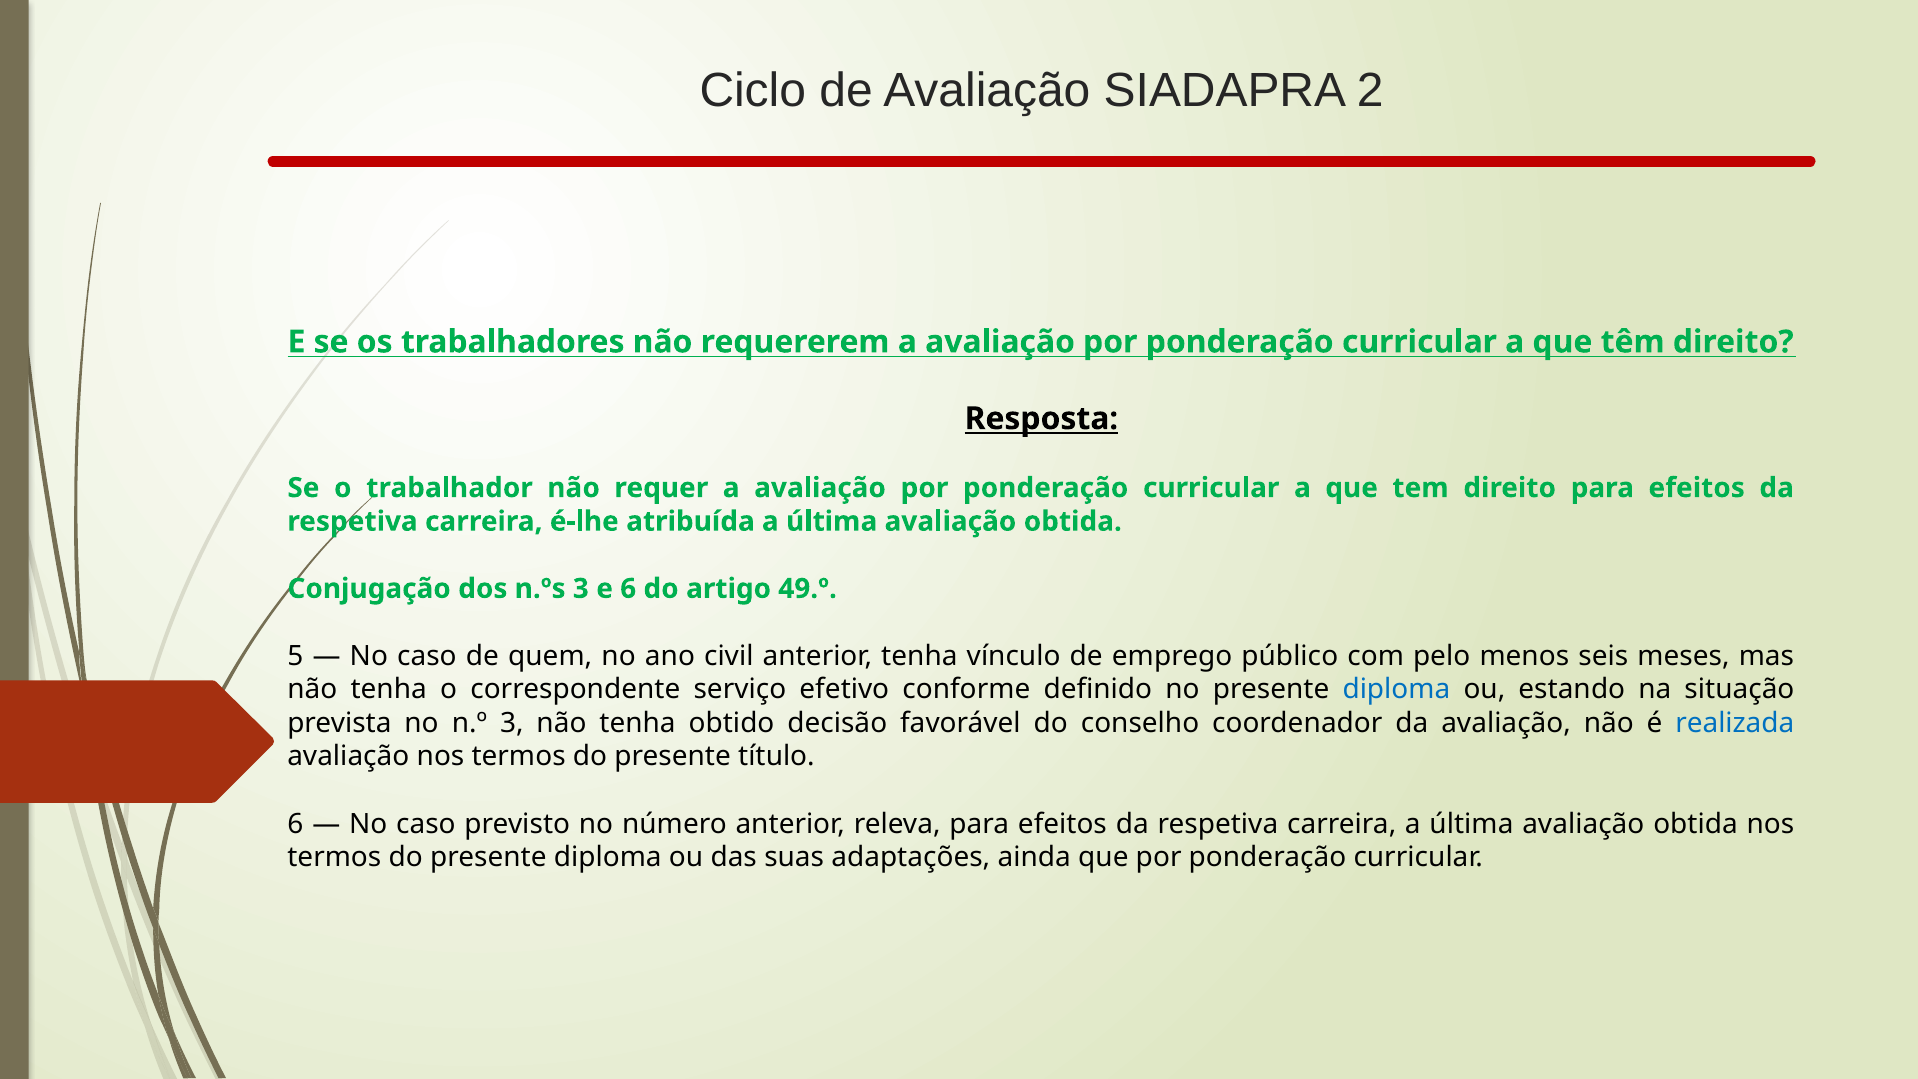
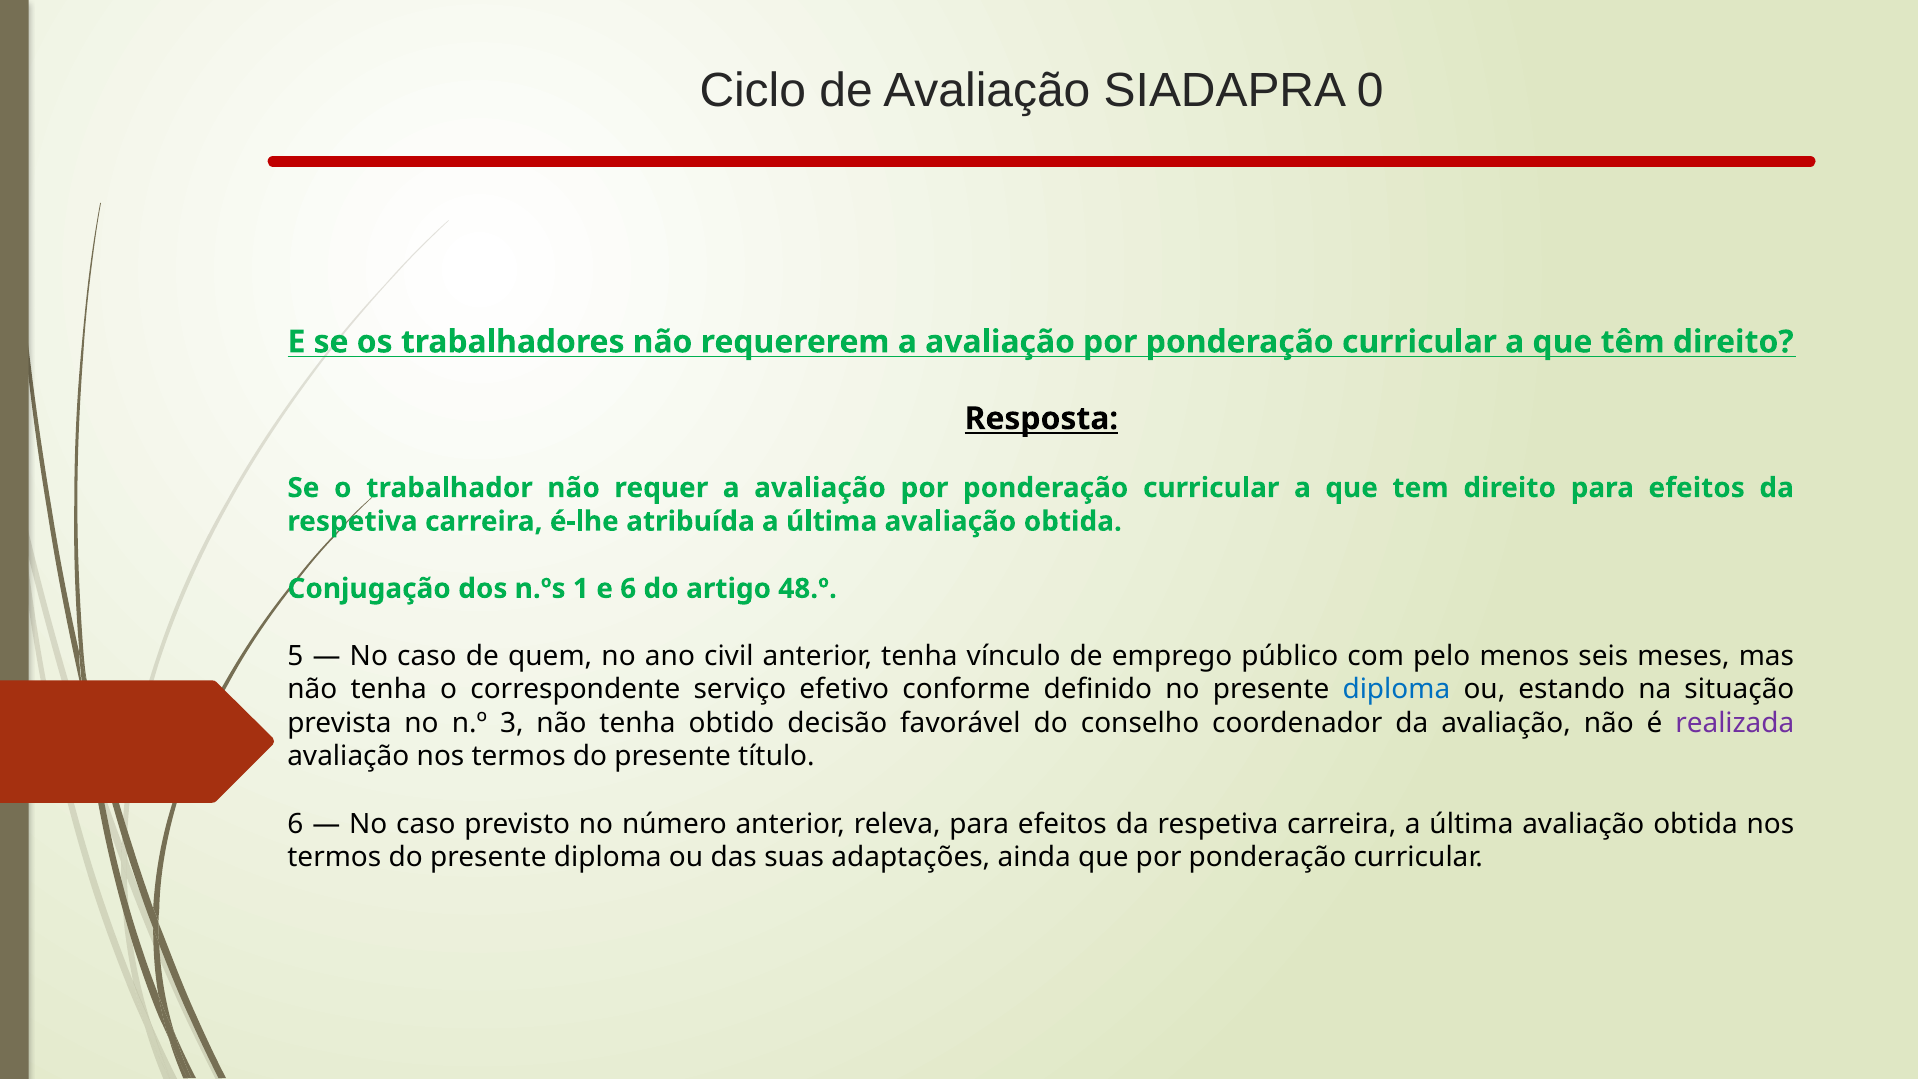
2: 2 -> 0
n.ºs 3: 3 -> 1
49.º: 49.º -> 48.º
realizada colour: blue -> purple
